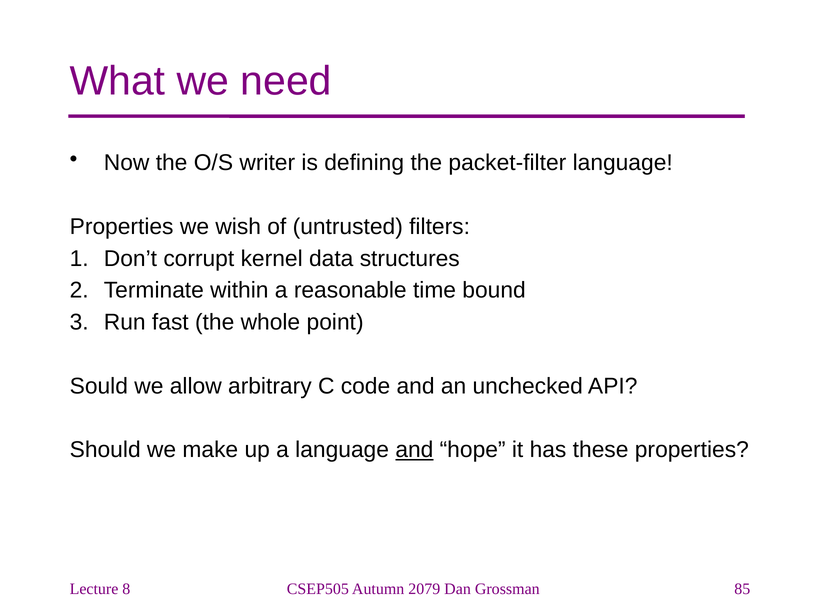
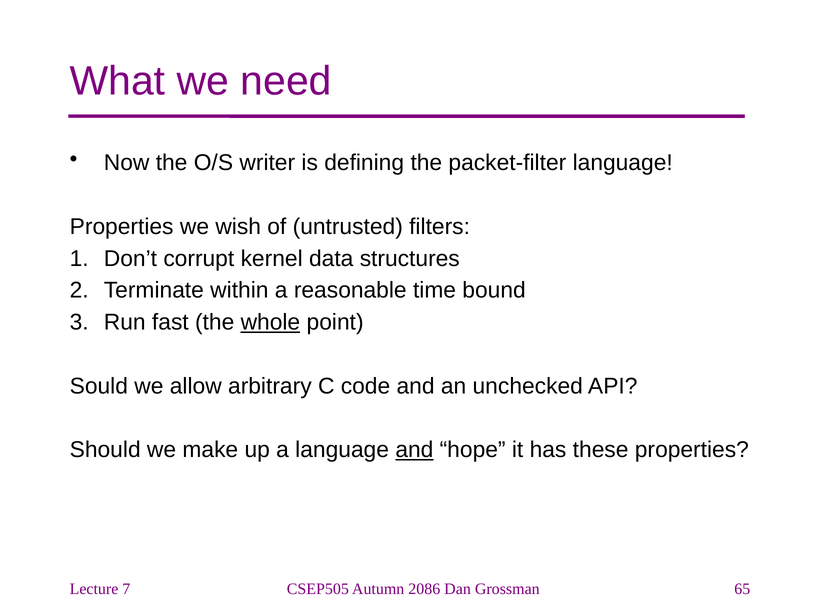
whole underline: none -> present
8: 8 -> 7
2079: 2079 -> 2086
85: 85 -> 65
